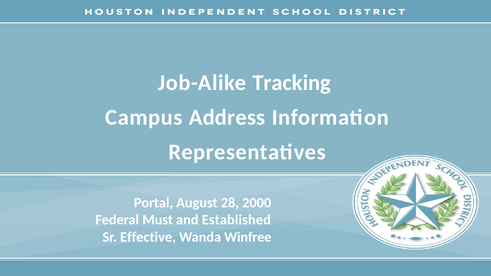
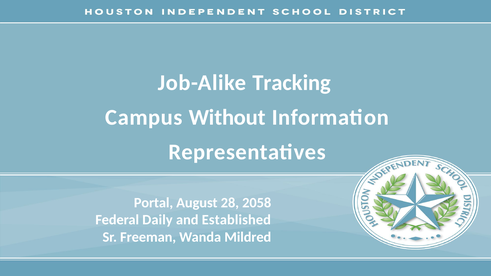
Address: Address -> Without
2000: 2000 -> 2058
Must: Must -> Daily
Effective: Effective -> Freeman
Winfree: Winfree -> Mildred
